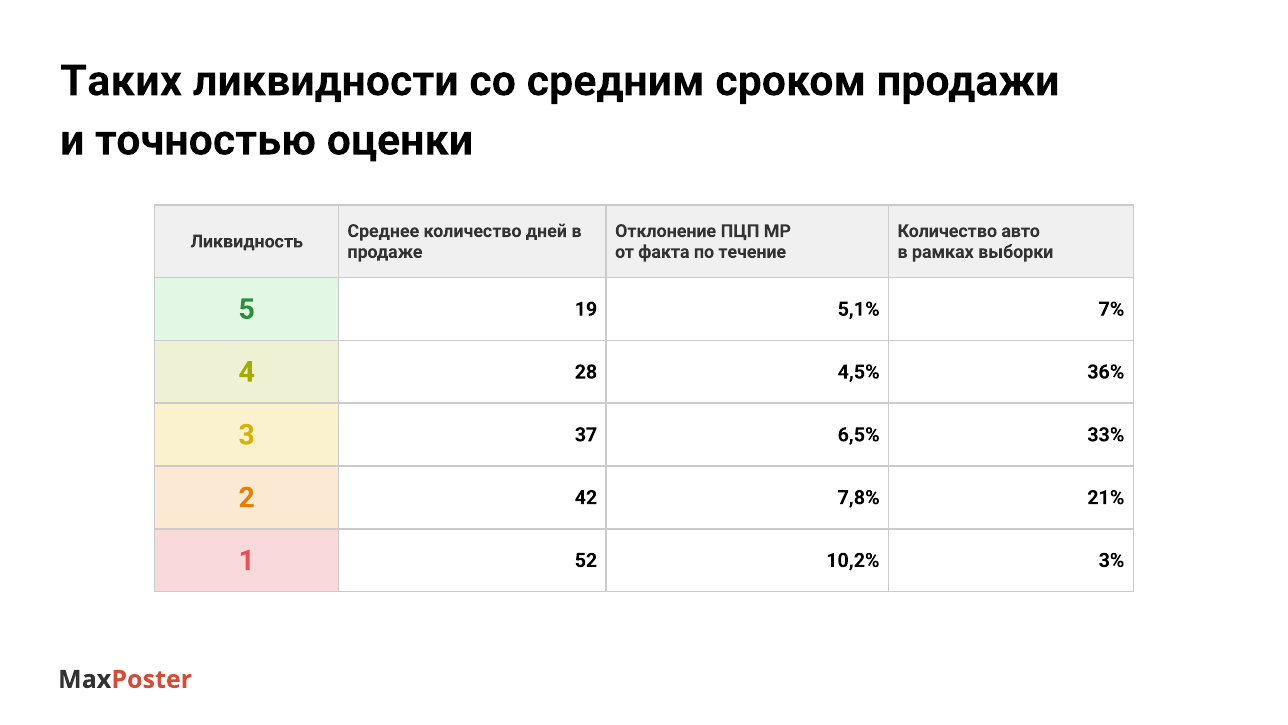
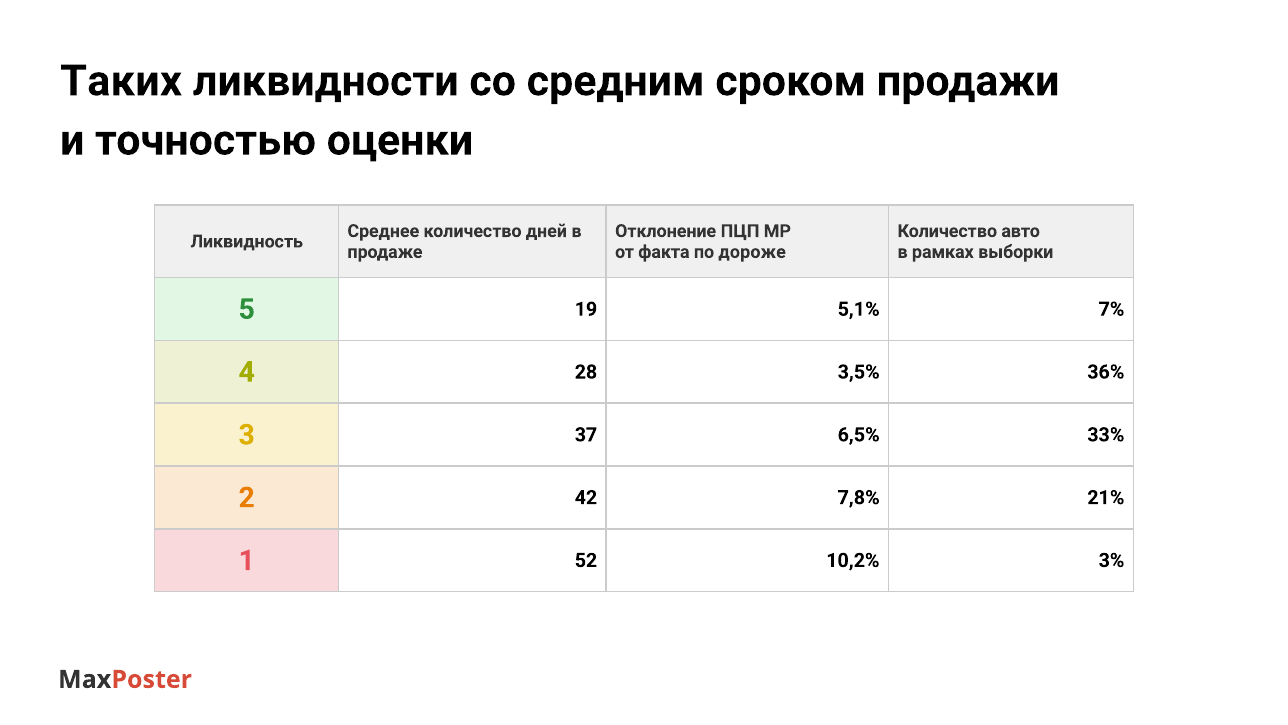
течение: течение -> дороже
4,5%: 4,5% -> 3,5%
